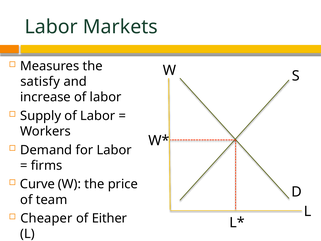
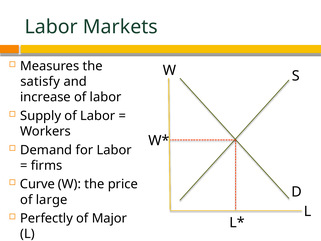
team: team -> large
Cheaper: Cheaper -> Perfectly
Either: Either -> Major
